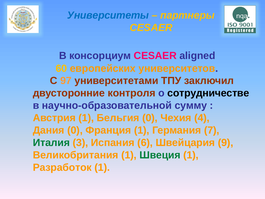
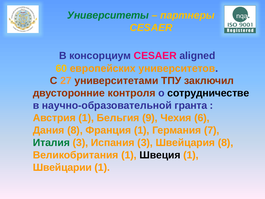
Университеты colour: blue -> green
97: 97 -> 27
сумму: сумму -> гранта
Бельгия 0: 0 -> 9
4: 4 -> 6
Дания 0: 0 -> 8
Испания 6: 6 -> 3
Швейцария 9: 9 -> 8
Швеция colour: green -> black
Разработок: Разработок -> Швейцарии
